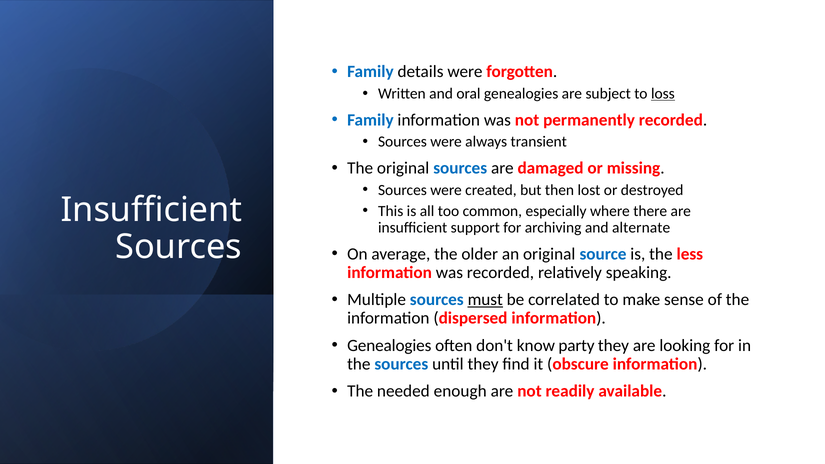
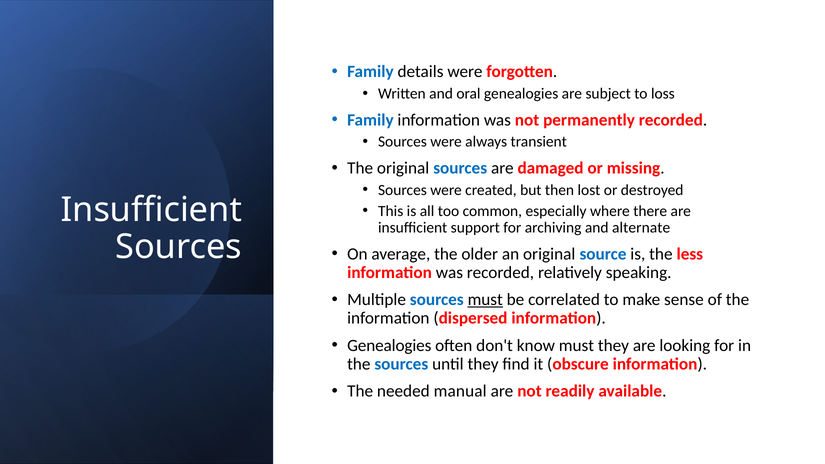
loss underline: present -> none
know party: party -> must
enough: enough -> manual
